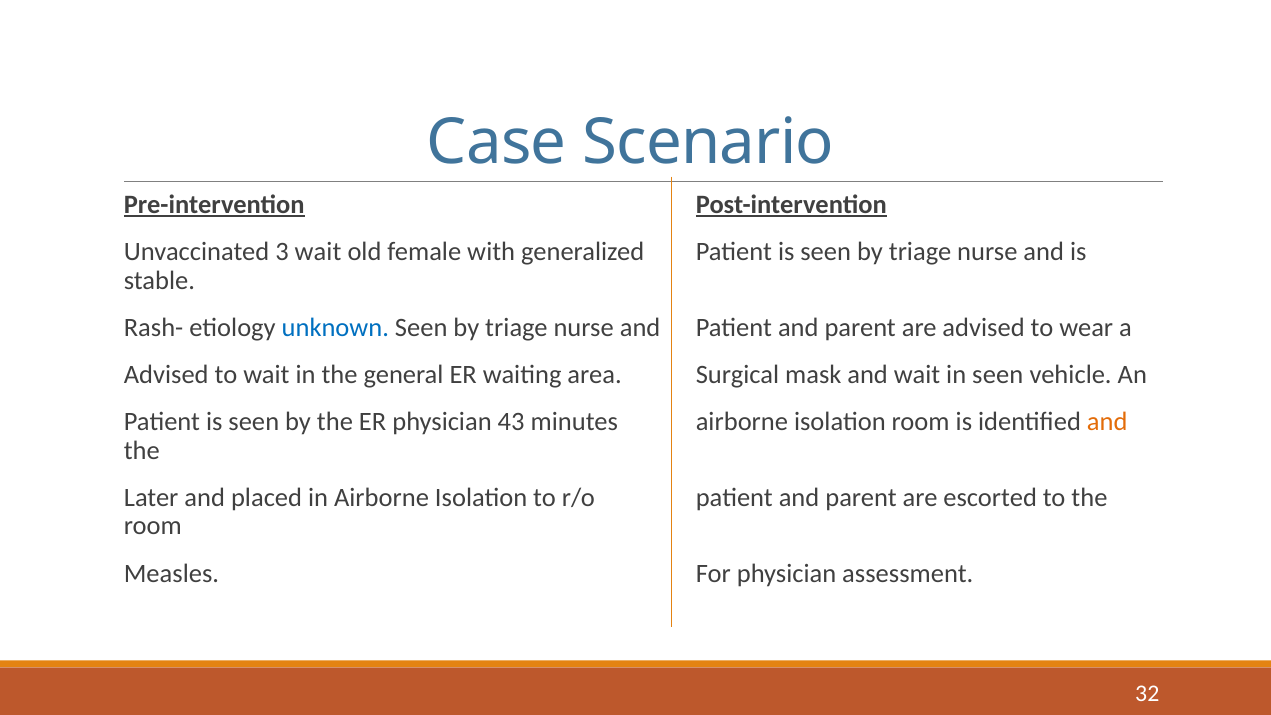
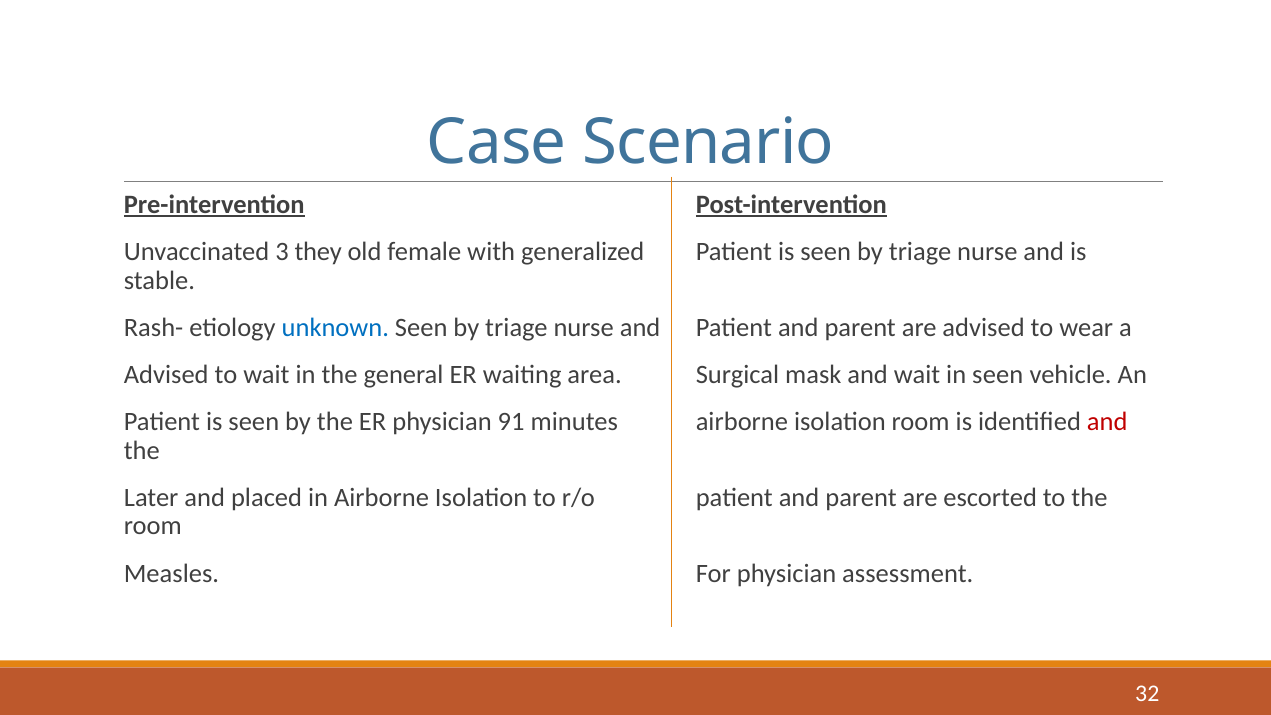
3 wait: wait -> they
43: 43 -> 91
and at (1107, 422) colour: orange -> red
